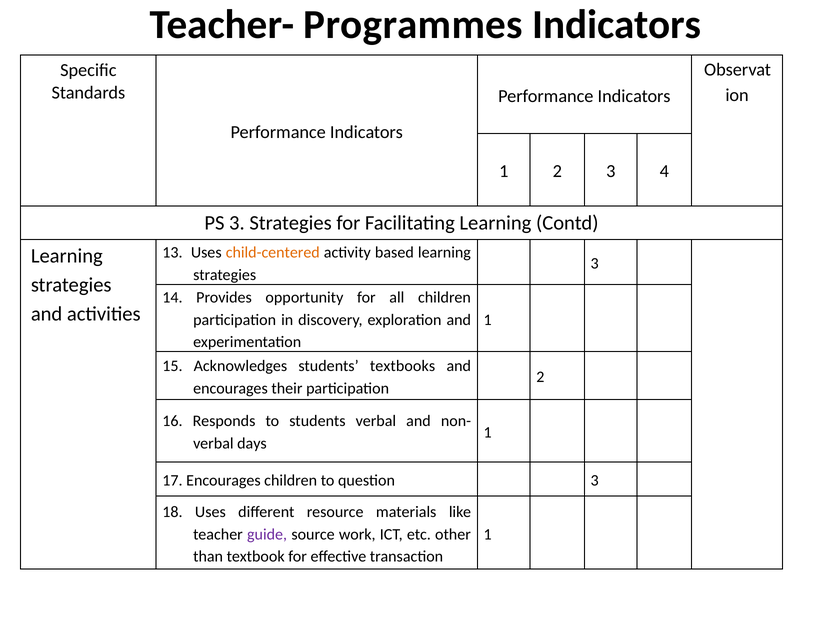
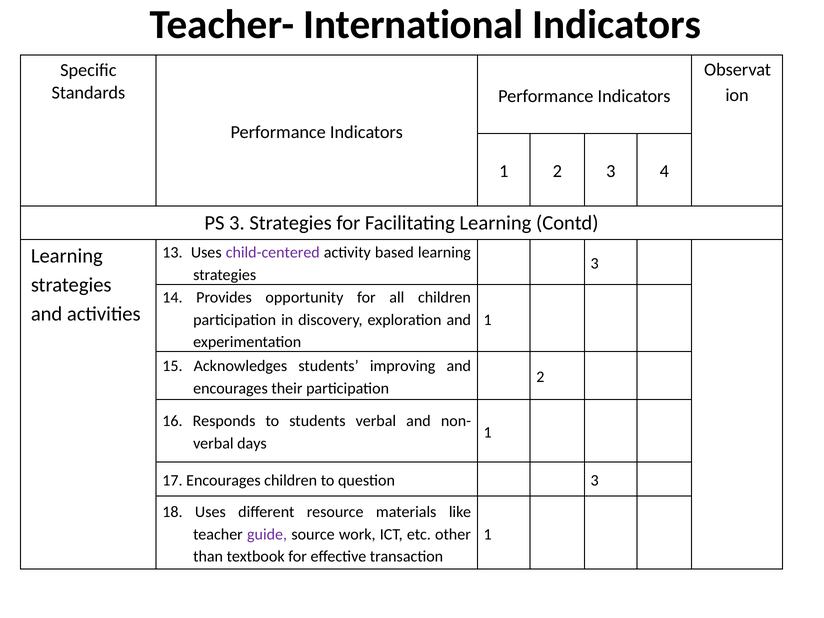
Programmes: Programmes -> International
child-centered colour: orange -> purple
textbooks: textbooks -> improving
